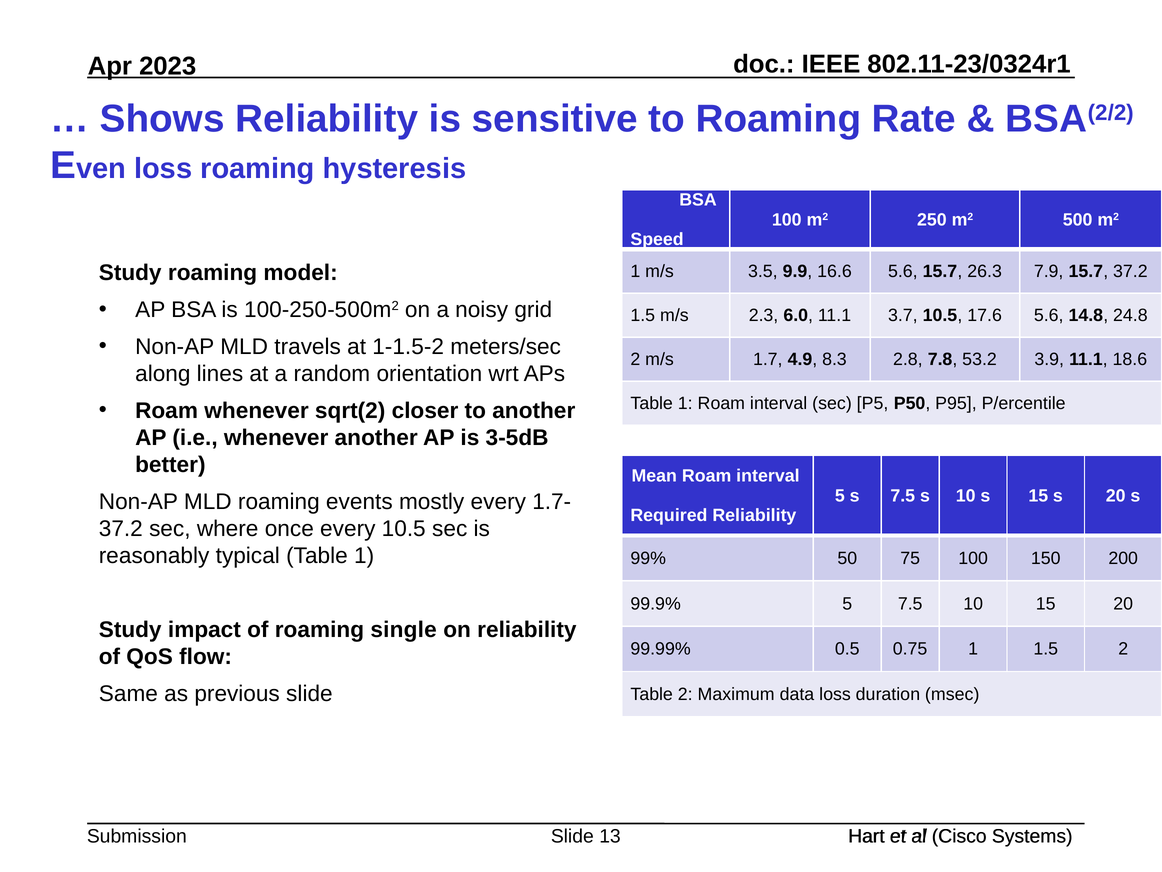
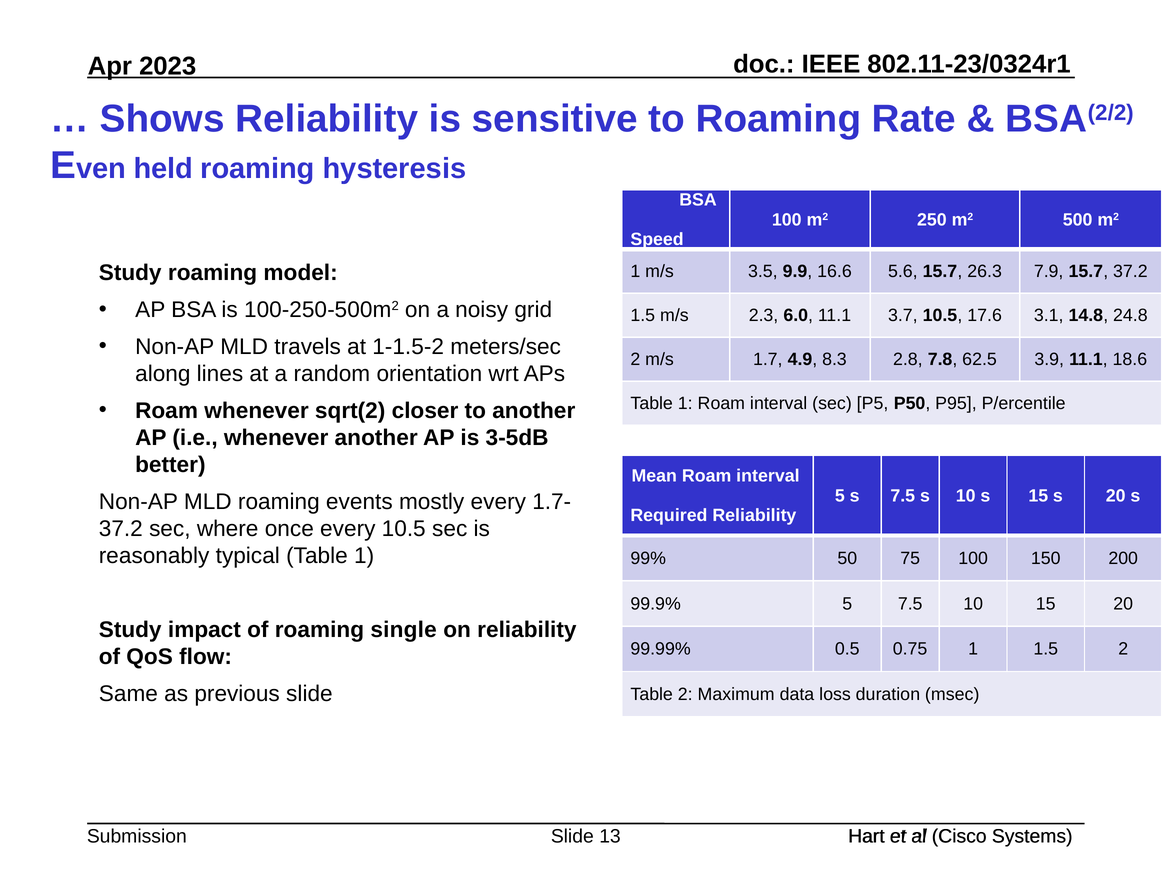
loss at (163, 169): loss -> held
17.6 5.6: 5.6 -> 3.1
53.2: 53.2 -> 62.5
